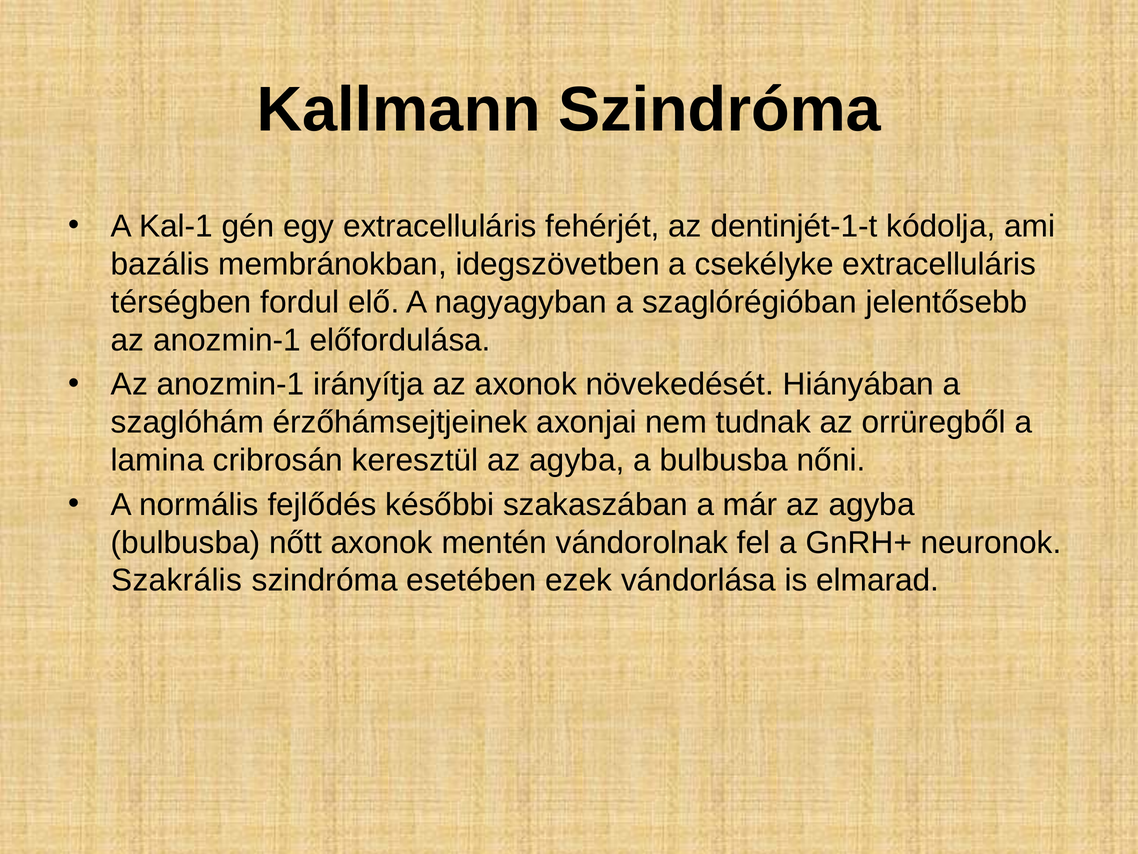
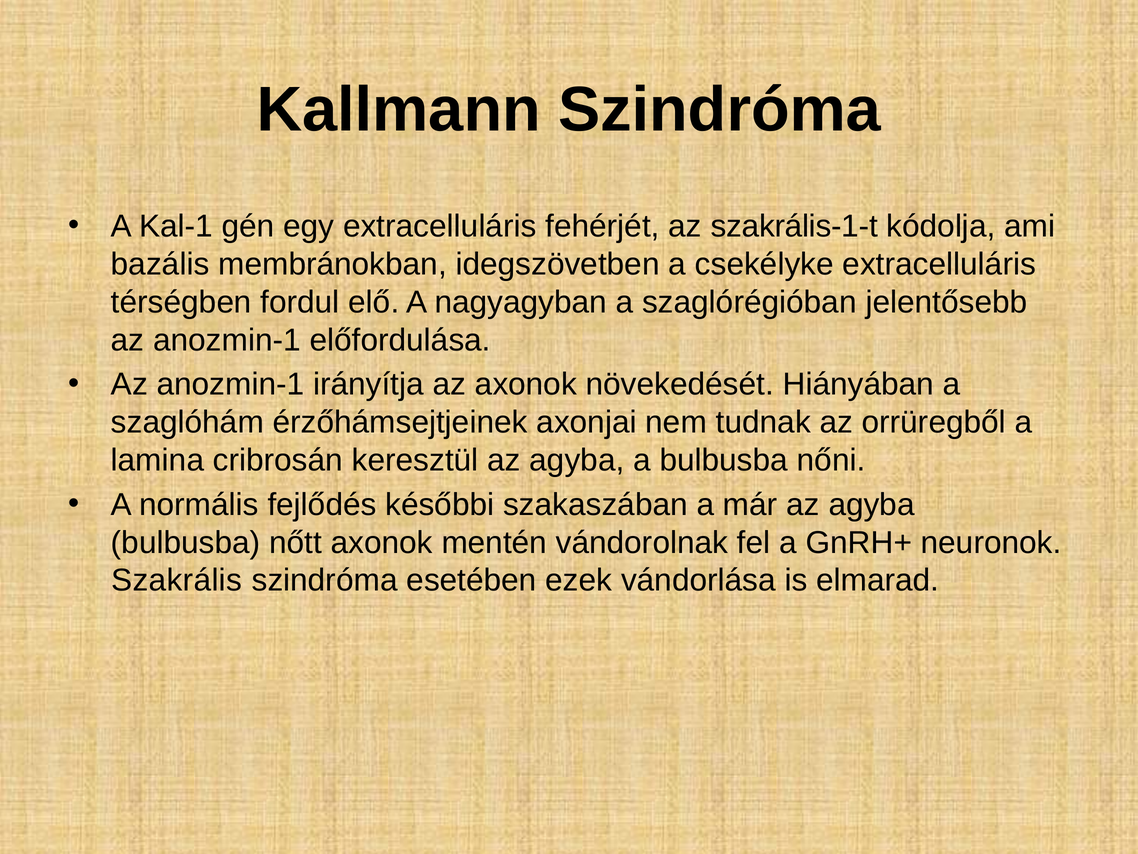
dentinjét-1-t: dentinjét-1-t -> szakrális-1-t
